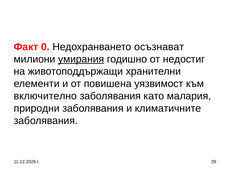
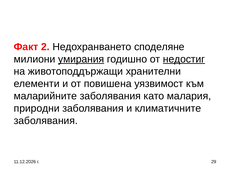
0: 0 -> 2
осъзнават: осъзнават -> споделяне
недостиг underline: none -> present
включително: включително -> маларийните
